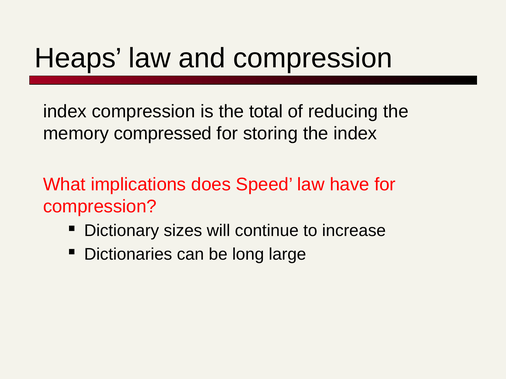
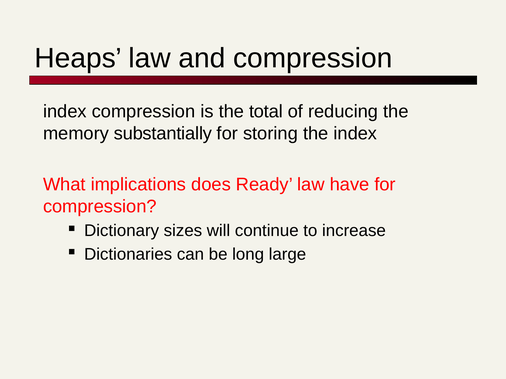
compressed: compressed -> substantially
Speed: Speed -> Ready
